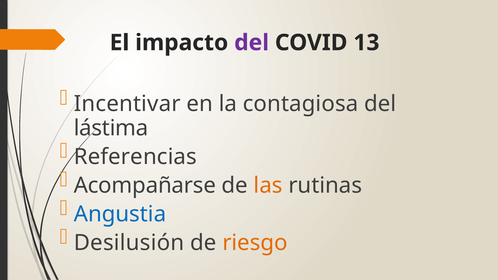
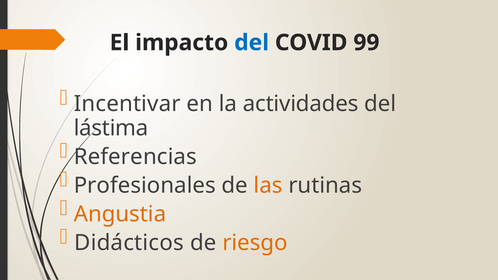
del at (252, 43) colour: purple -> blue
13: 13 -> 99
contagiosa: contagiosa -> actividades
Acompañarse: Acompañarse -> Profesionales
Angustia colour: blue -> orange
Desilusión: Desilusión -> Didácticos
